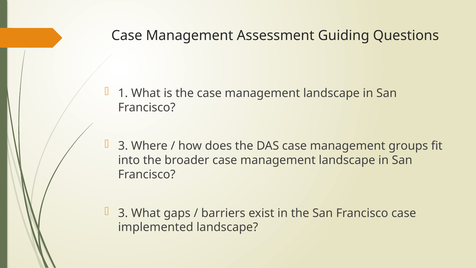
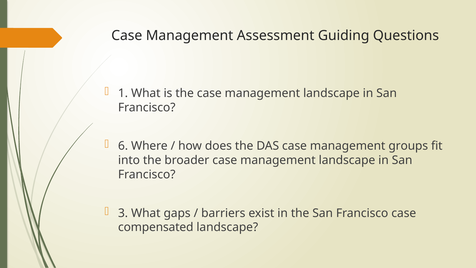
3 at (123, 146): 3 -> 6
implemented: implemented -> compensated
